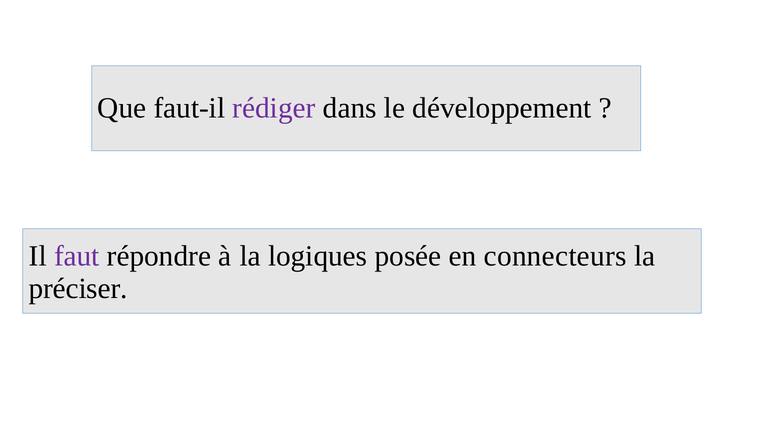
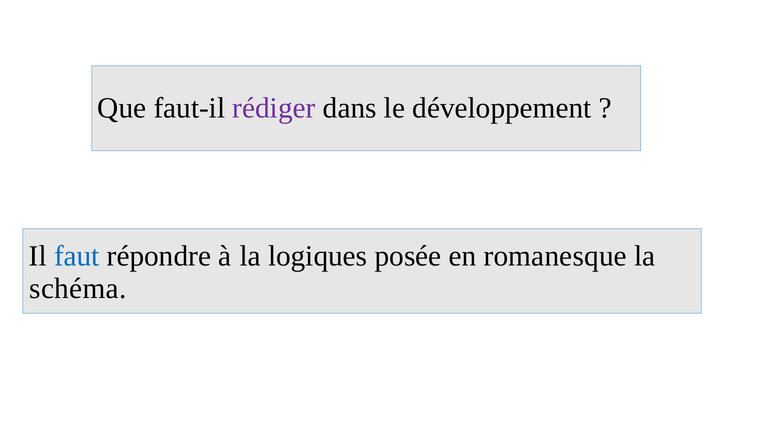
faut colour: purple -> blue
connecteurs: connecteurs -> romanesque
préciser: préciser -> schéma
